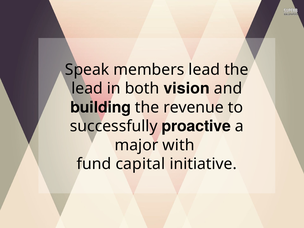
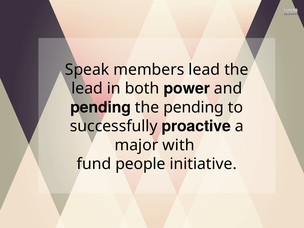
vision: vision -> power
building at (101, 107): building -> pending
the revenue: revenue -> pending
capital: capital -> people
